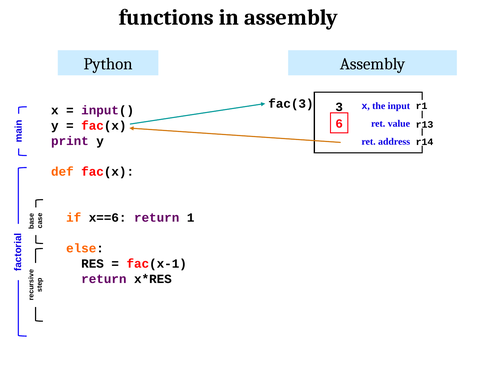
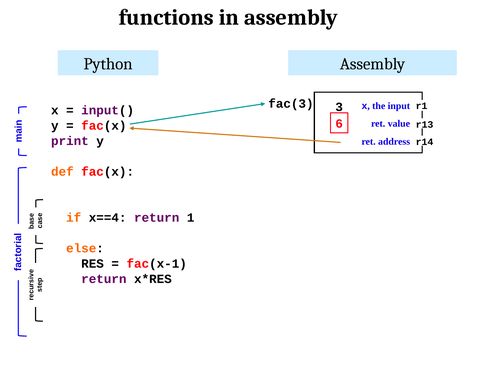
x==6: x==6 -> x==4
